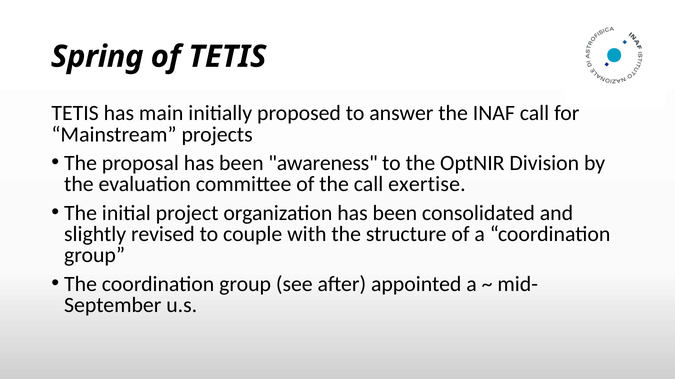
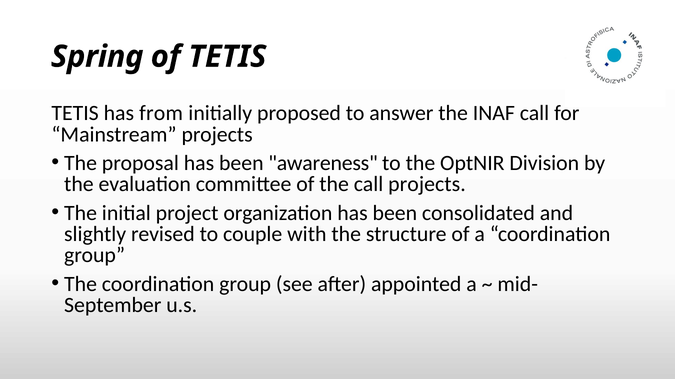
main: main -> from
call exertise: exertise -> projects
